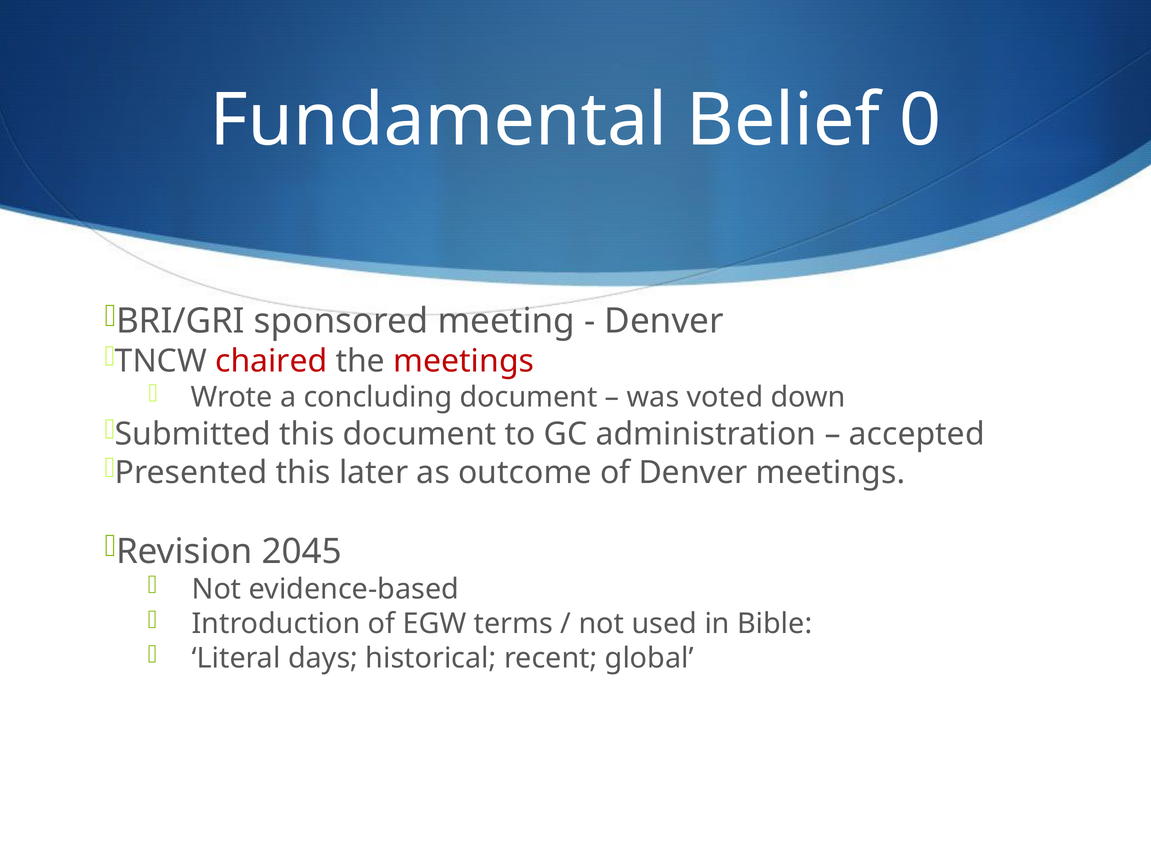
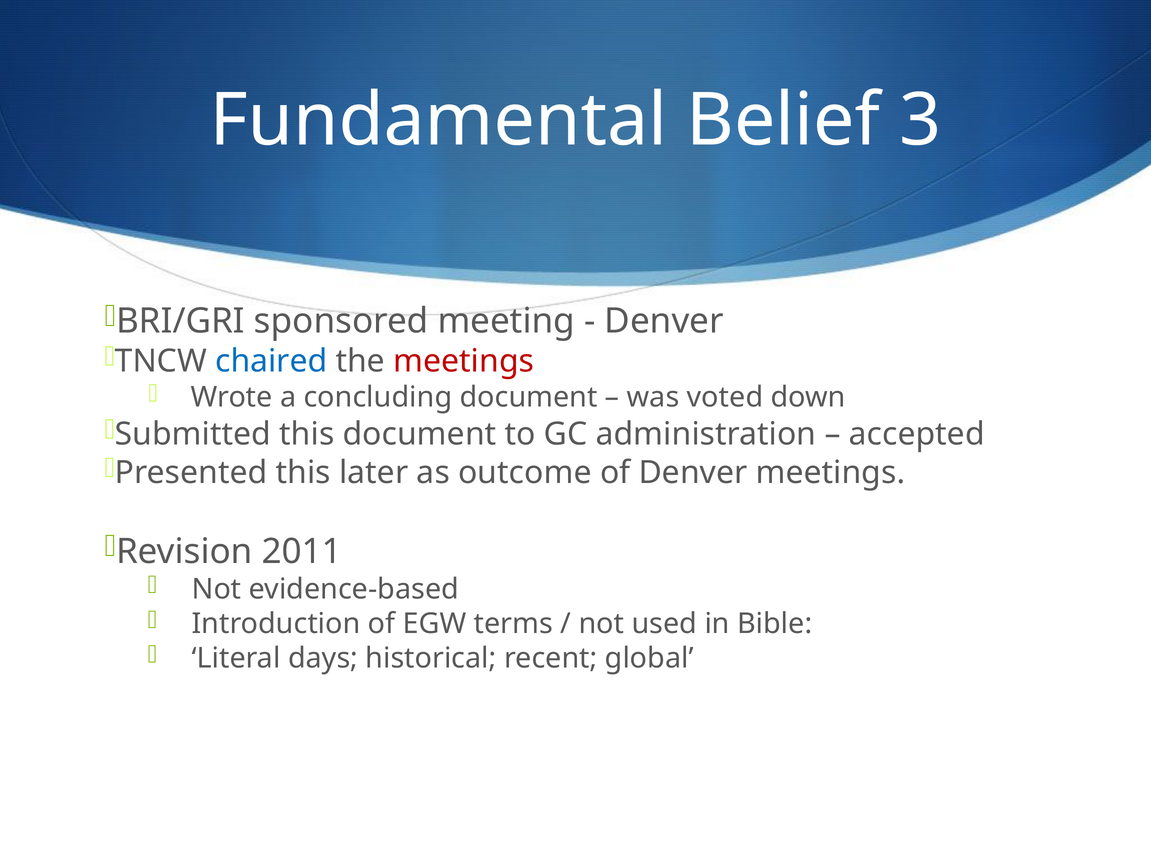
0: 0 -> 3
chaired colour: red -> blue
2045: 2045 -> 2011
